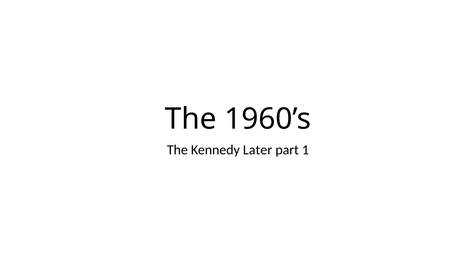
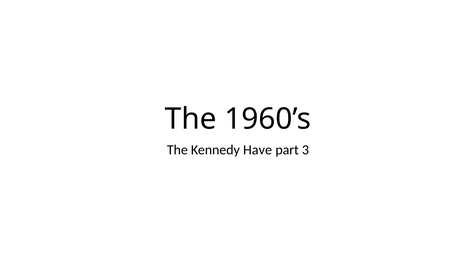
Later: Later -> Have
1: 1 -> 3
